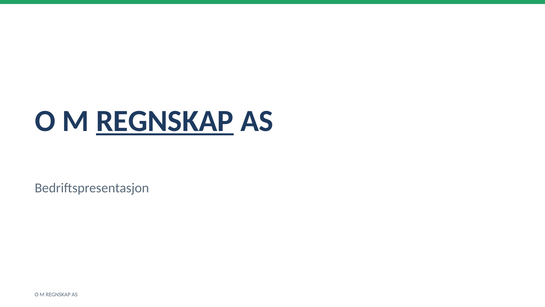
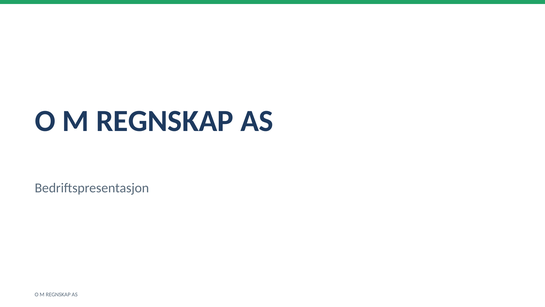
REGNSKAP at (165, 121) underline: present -> none
